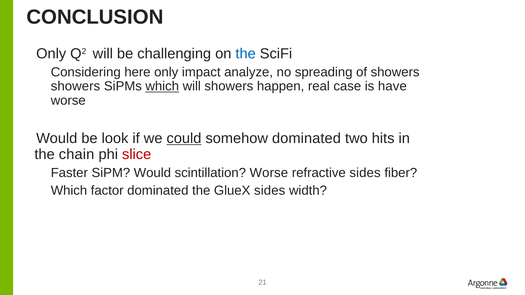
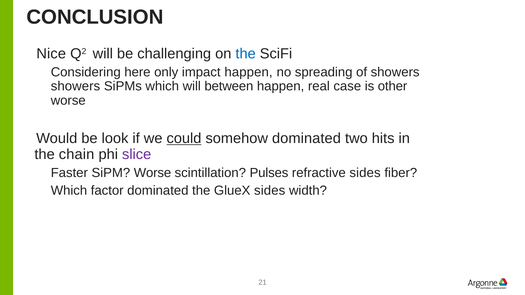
Only at (51, 54): Only -> Nice
impact analyze: analyze -> happen
which underline: present -> none
will showers: showers -> between
have: have -> other
slice colour: red -> purple
SiPM Would: Would -> Worse
scintillation Worse: Worse -> Pulses
